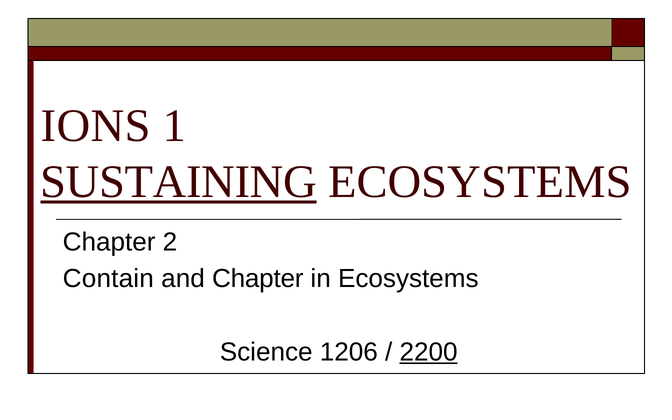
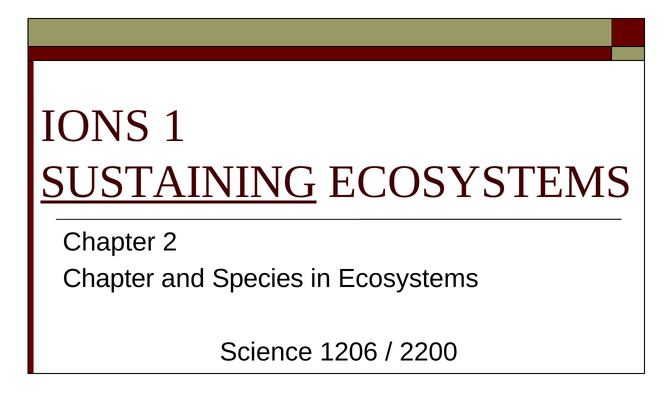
Contain at (108, 279): Contain -> Chapter
and Chapter: Chapter -> Species
2200 underline: present -> none
